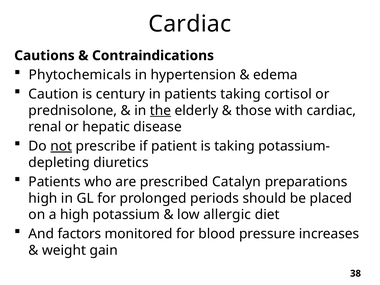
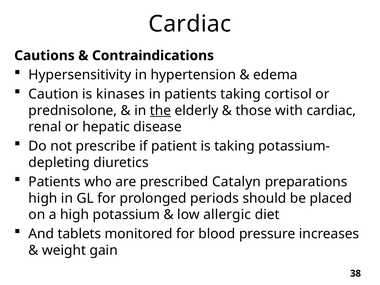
Phytochemicals: Phytochemicals -> Hypersensitivity
century: century -> kinases
not underline: present -> none
factors: factors -> tablets
